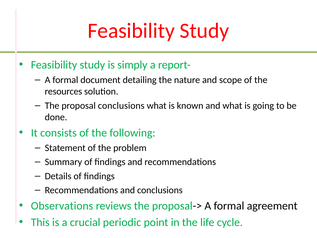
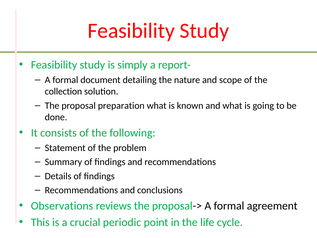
resources: resources -> collection
proposal conclusions: conclusions -> preparation
